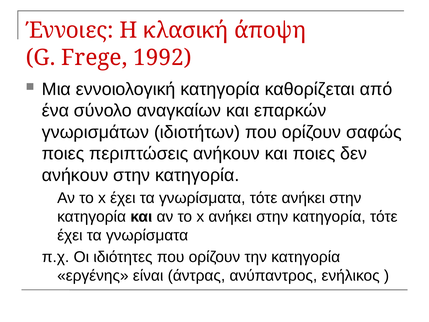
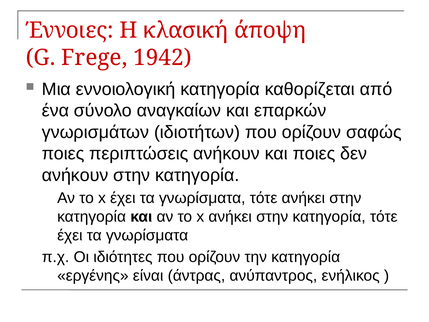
1992: 1992 -> 1942
